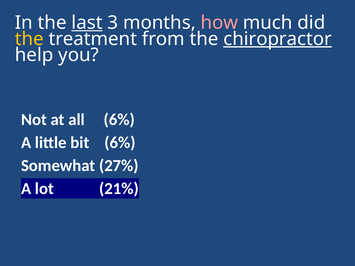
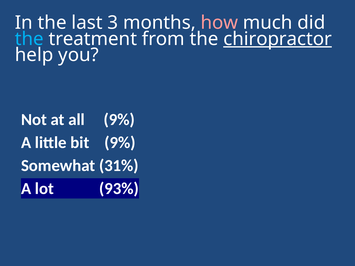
last underline: present -> none
the at (29, 39) colour: yellow -> light blue
all 6%: 6% -> 9%
bit 6%: 6% -> 9%
27%: 27% -> 31%
21%: 21% -> 93%
